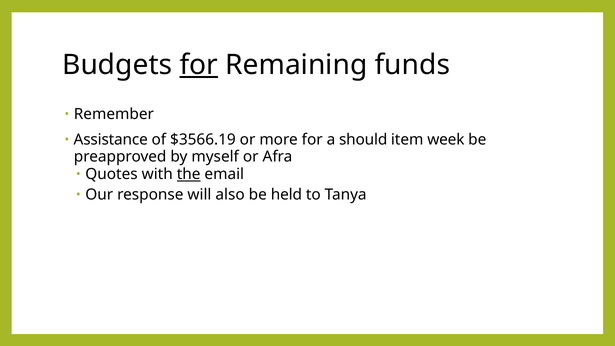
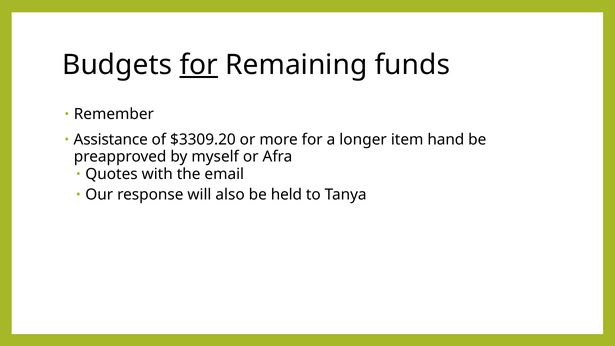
$3566.19: $3566.19 -> $3309.20
should: should -> longer
week: week -> hand
the underline: present -> none
